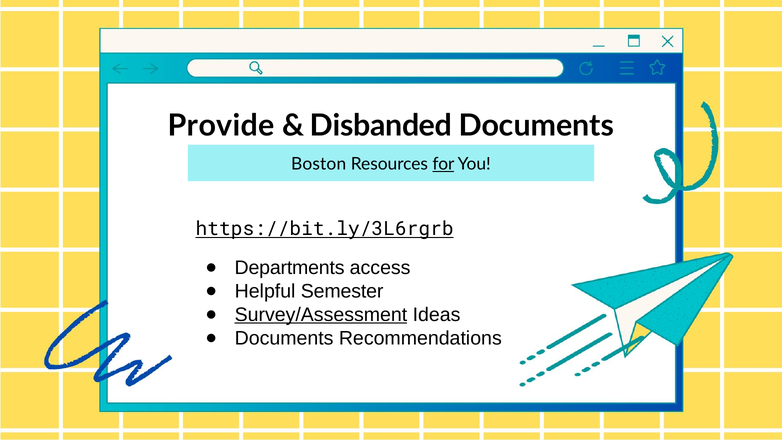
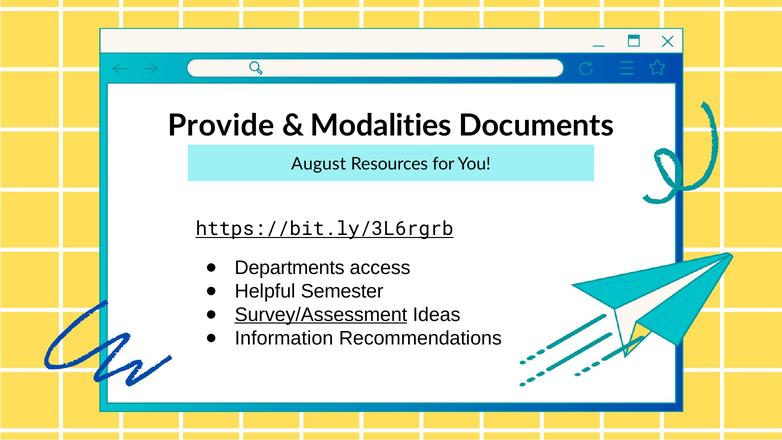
Disbanded: Disbanded -> Modalities
Boston: Boston -> August
for underline: present -> none
Documents at (284, 338): Documents -> Information
